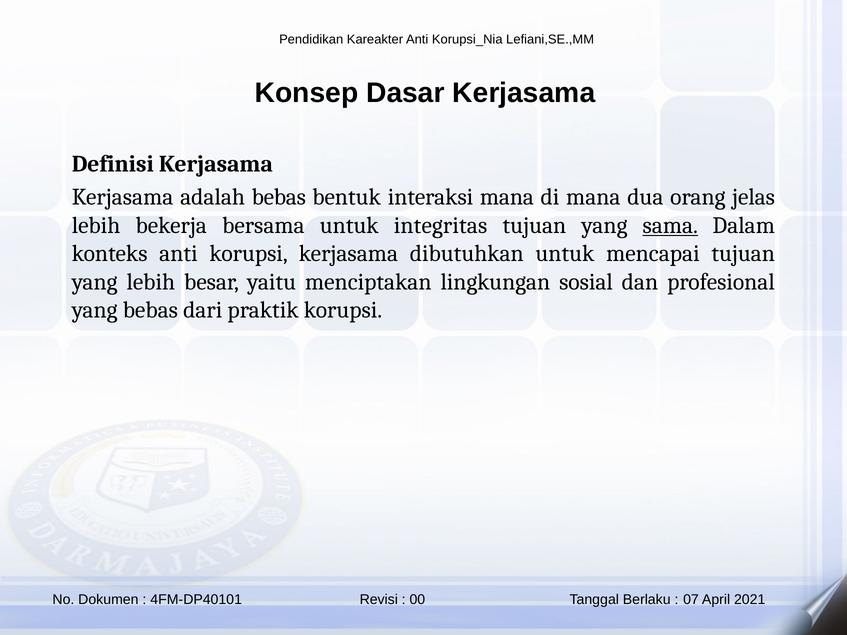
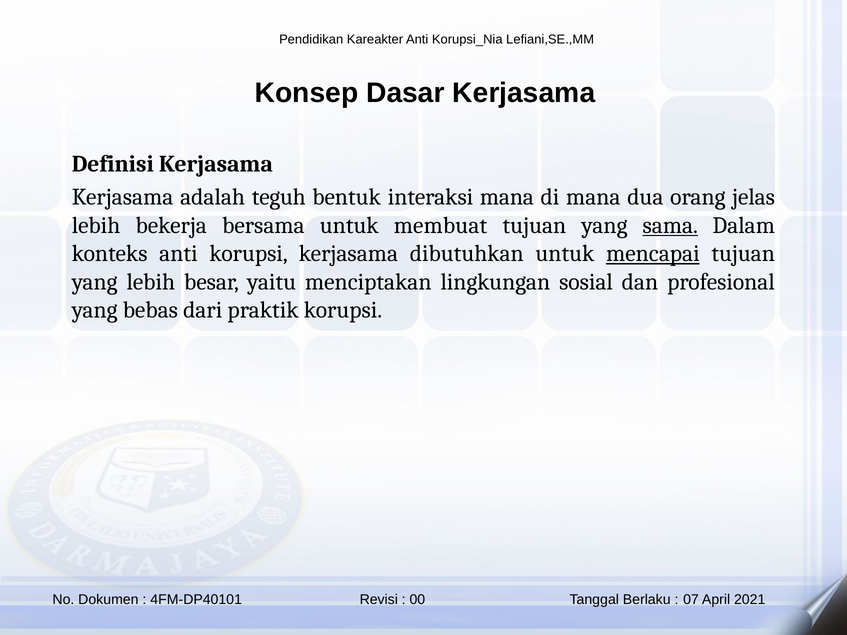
adalah bebas: bebas -> teguh
integritas: integritas -> membuat
mencapai underline: none -> present
